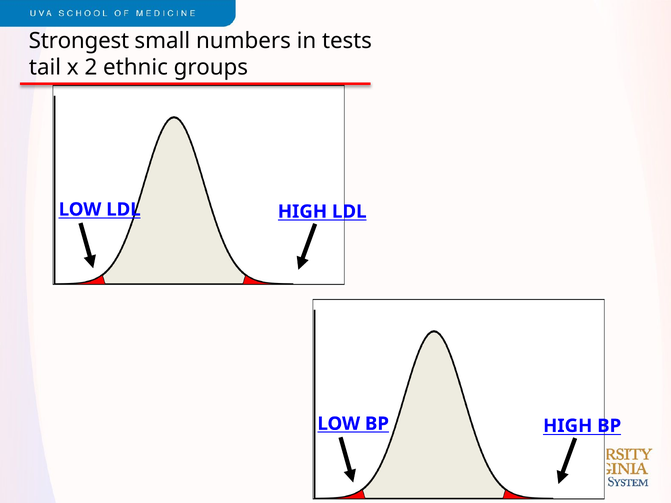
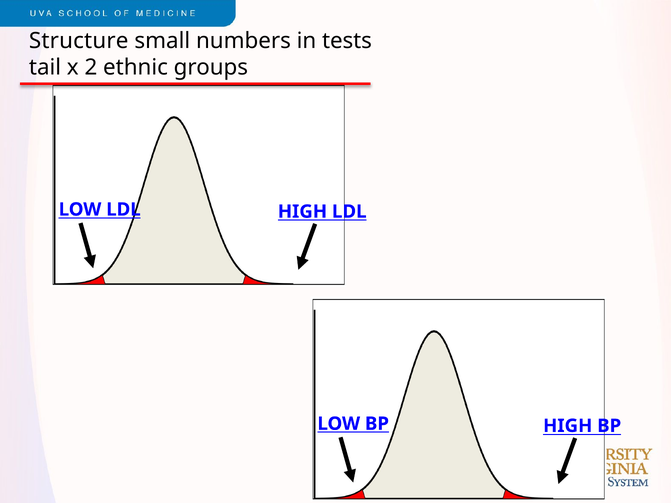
Strongest: Strongest -> Structure
